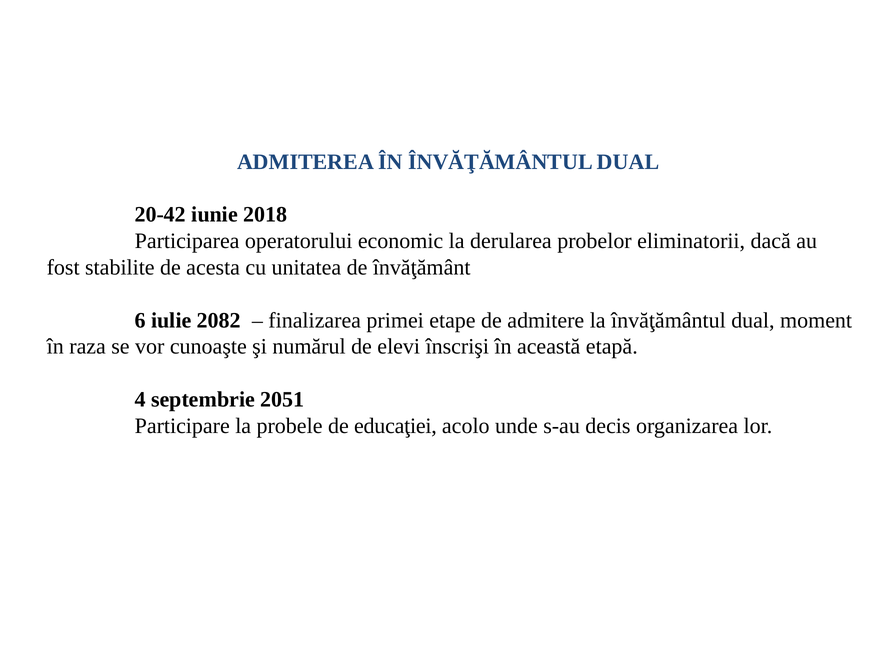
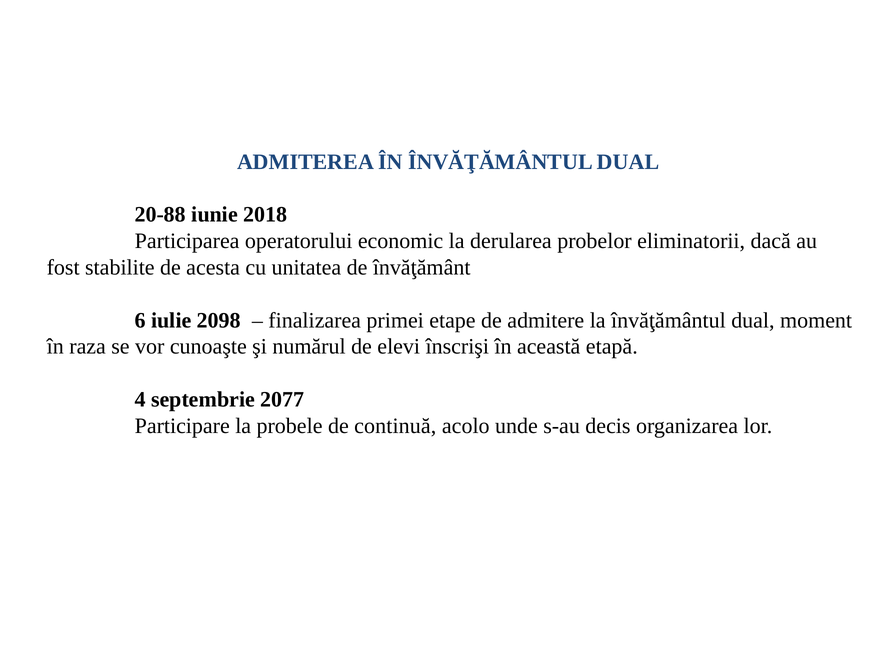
20-42: 20-42 -> 20-88
2082: 2082 -> 2098
2051: 2051 -> 2077
educaţiei: educaţiei -> continuă
